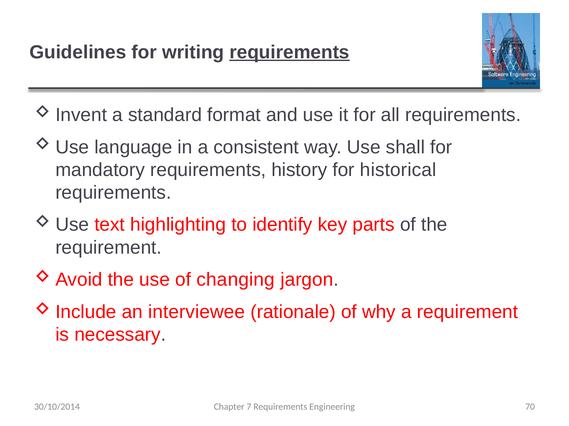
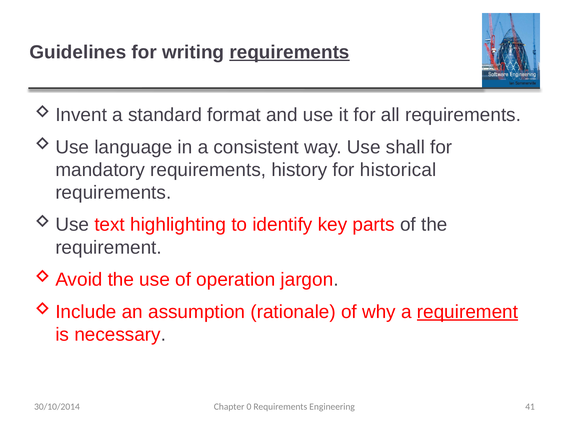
changing: changing -> operation
interviewee: interviewee -> assumption
requirement at (467, 312) underline: none -> present
7: 7 -> 0
70: 70 -> 41
